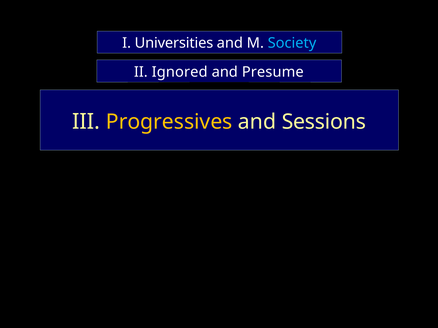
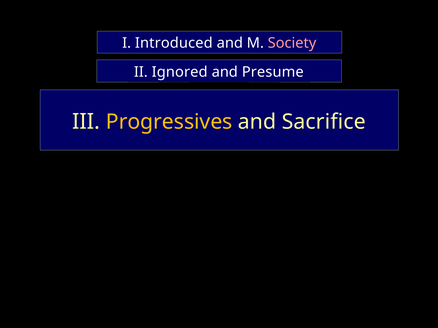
Universities: Universities -> Introduced
Society colour: light blue -> pink
Sessions: Sessions -> Sacrifice
